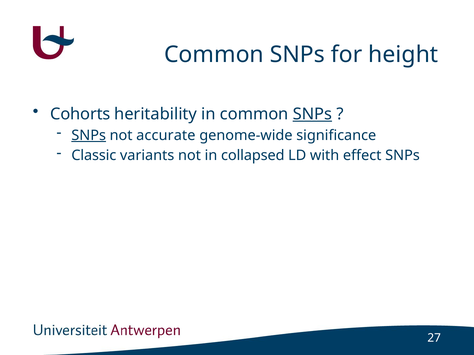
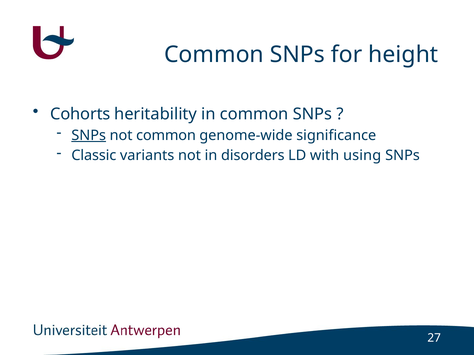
SNPs at (312, 114) underline: present -> none
not accurate: accurate -> common
collapsed: collapsed -> disorders
effect: effect -> using
